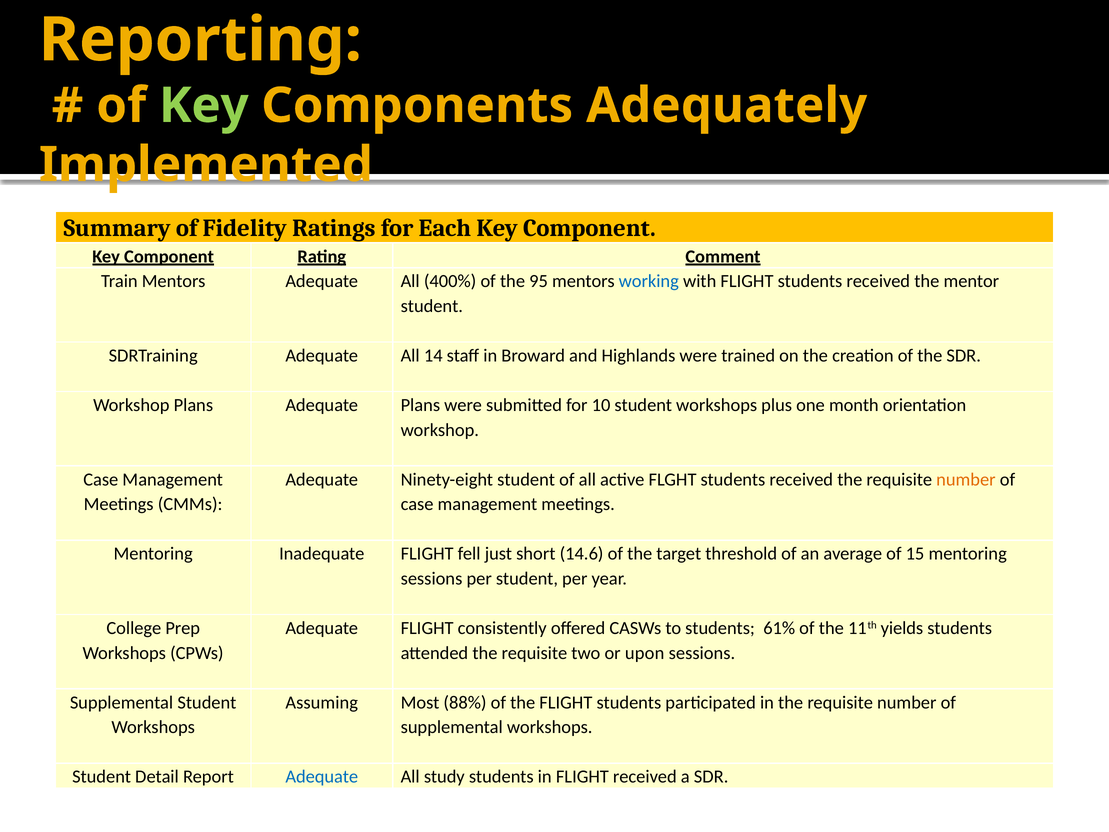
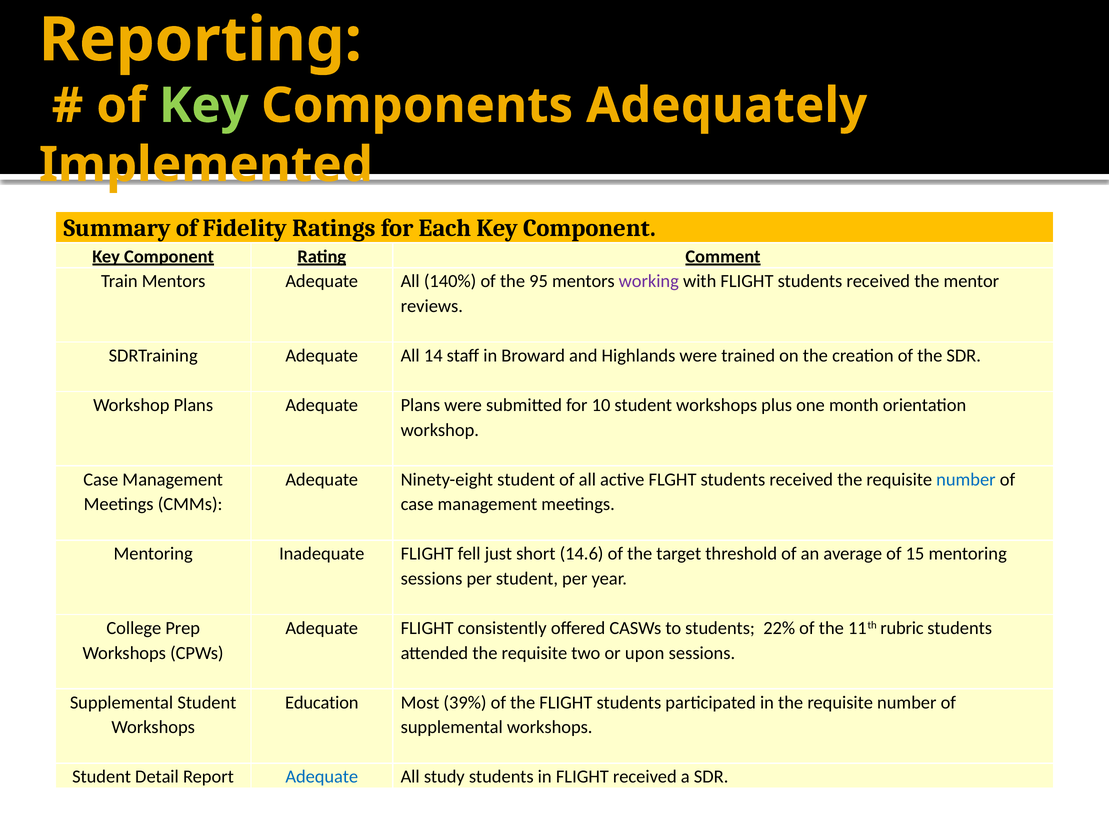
400%: 400% -> 140%
working colour: blue -> purple
student at (432, 306): student -> reviews
number at (966, 479) colour: orange -> blue
61%: 61% -> 22%
yields: yields -> rubric
Assuming: Assuming -> Education
88%: 88% -> 39%
